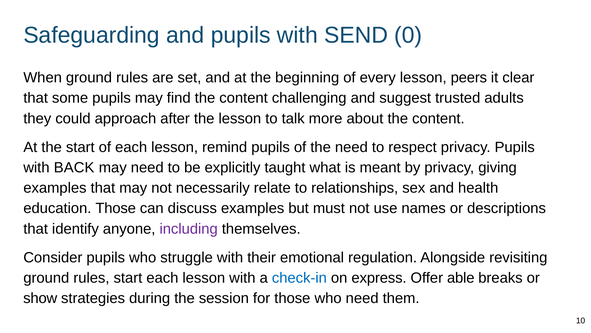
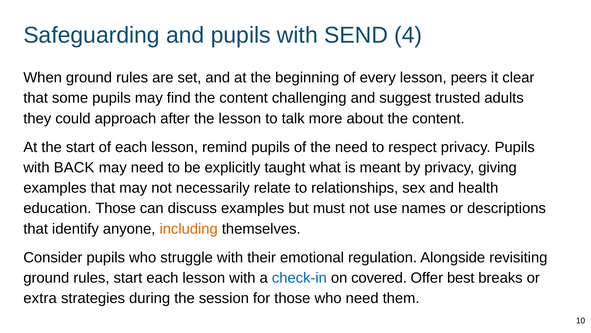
0: 0 -> 4
including colour: purple -> orange
express: express -> covered
able: able -> best
show: show -> extra
